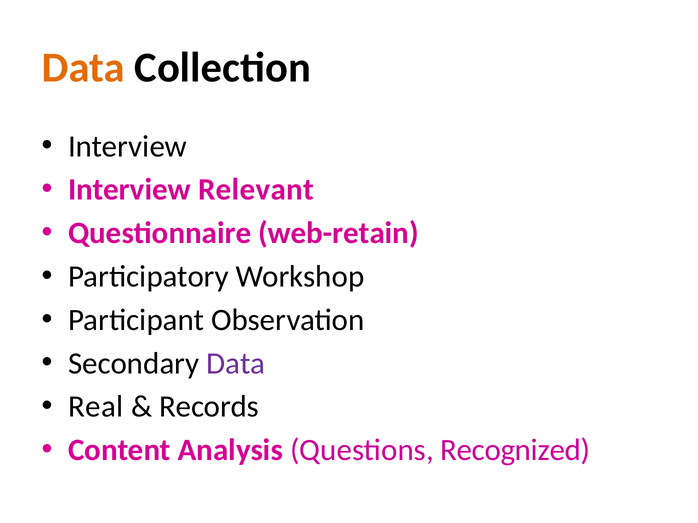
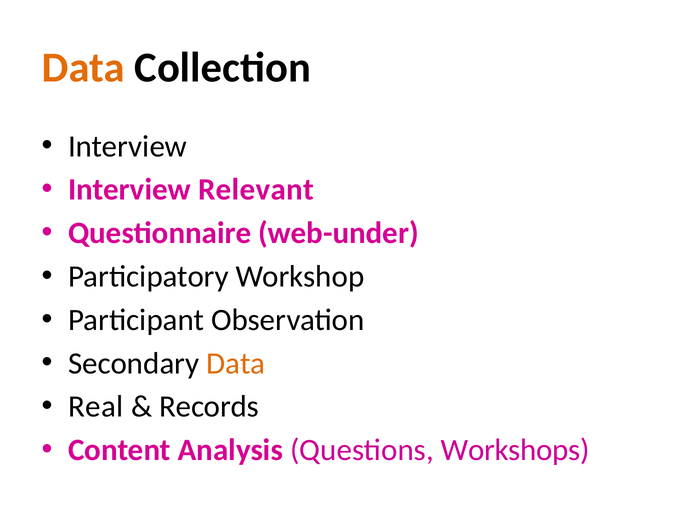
web-retain: web-retain -> web-under
Data at (236, 364) colour: purple -> orange
Recognized: Recognized -> Workshops
